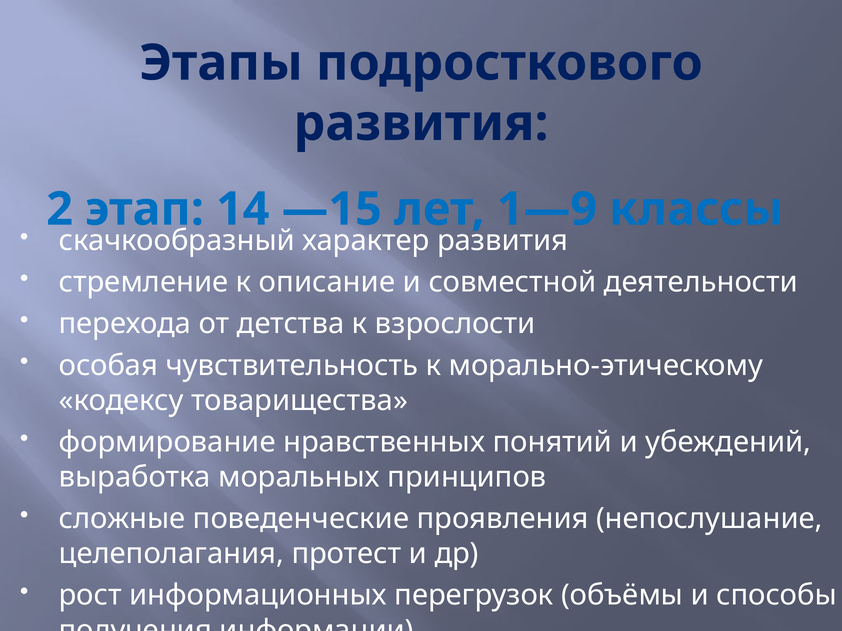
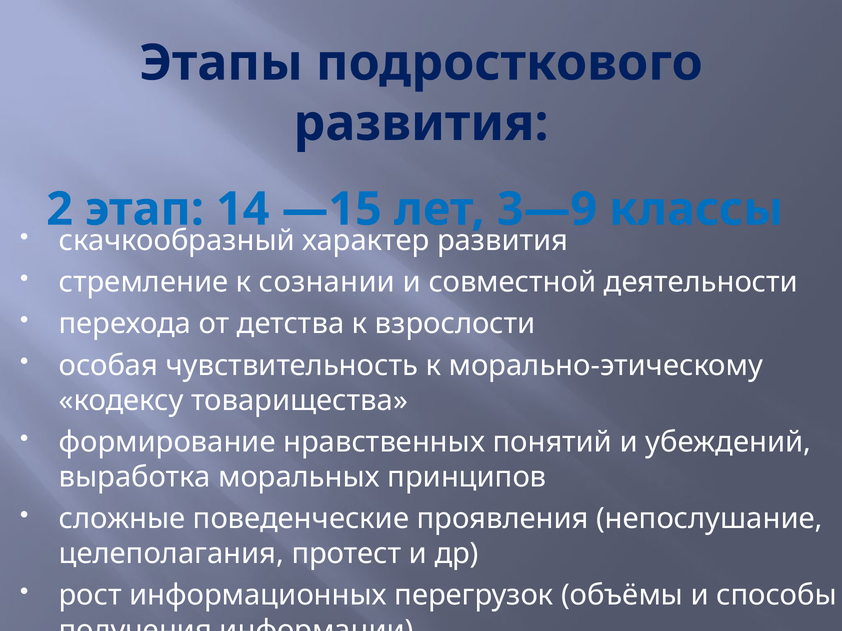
1—9: 1—9 -> 3—9
описание: описание -> сознании
